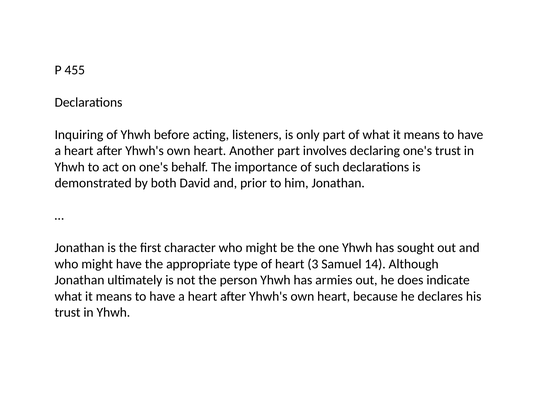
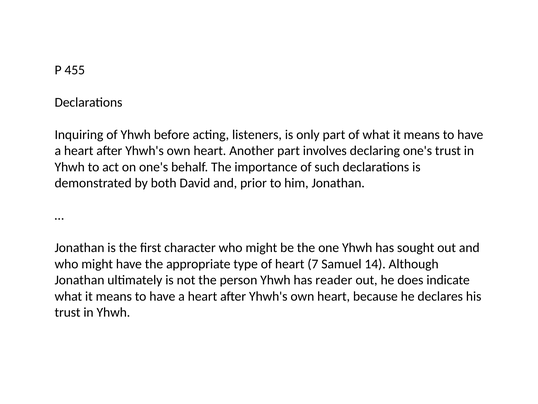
3: 3 -> 7
armies: armies -> reader
